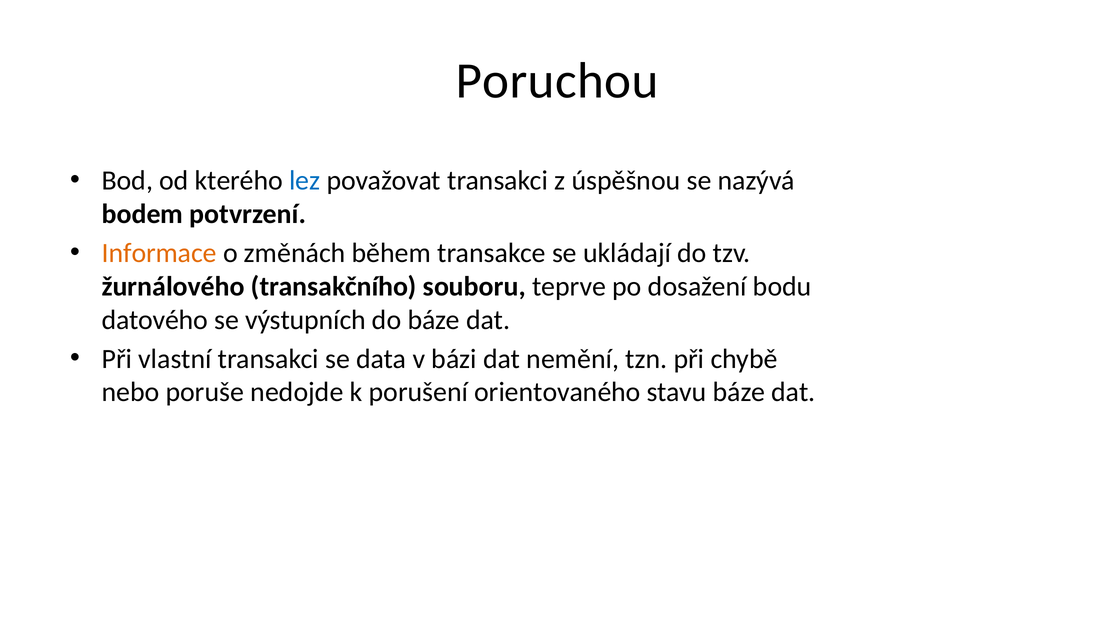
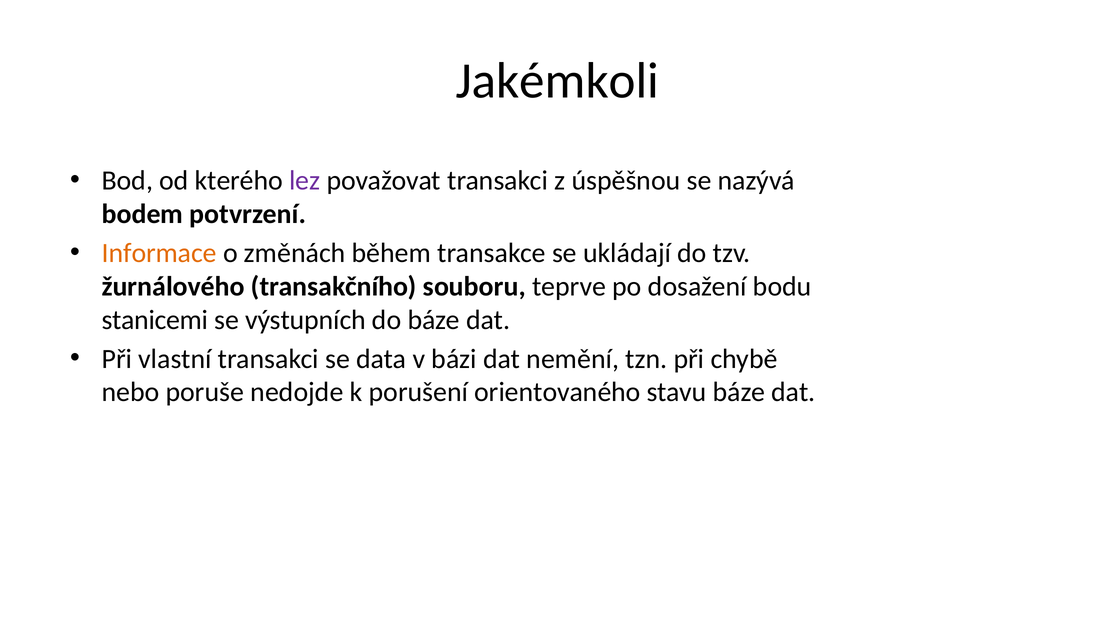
Poruchou: Poruchou -> Jakémkoli
lez colour: blue -> purple
datového: datového -> stanicemi
